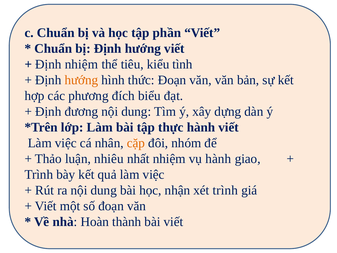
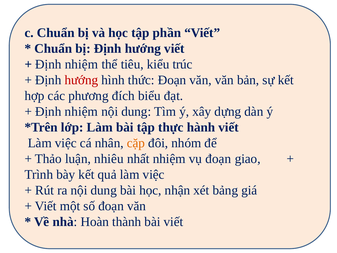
tình: tình -> trúc
hướng at (81, 80) colour: orange -> red
đương at (81, 112): đương -> nhiệm
vụ hành: hành -> đoạn
xét trình: trình -> bảng
